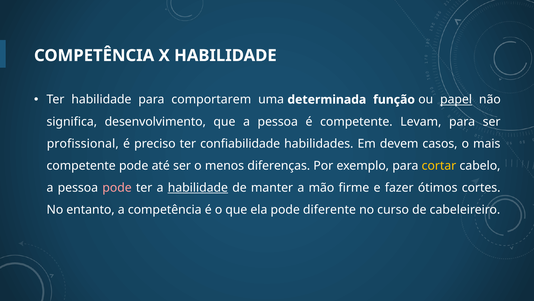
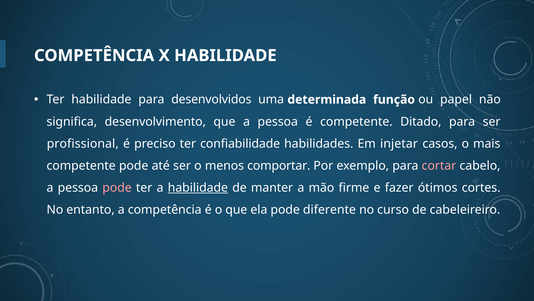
comportarem: comportarem -> desenvolvidos
papel underline: present -> none
Levam: Levam -> Ditado
devem: devem -> injetar
diferenças: diferenças -> comportar
cortar colour: yellow -> pink
